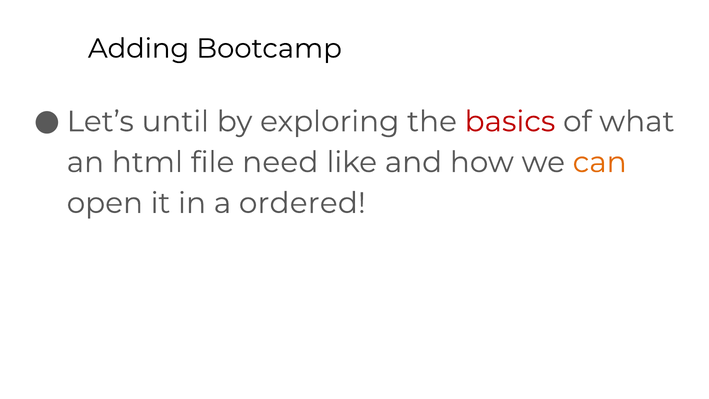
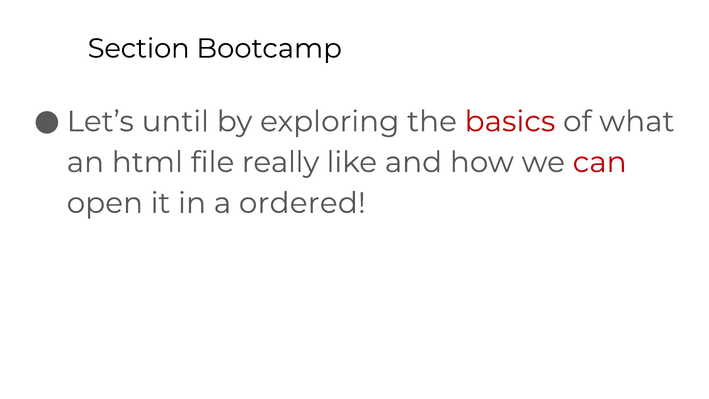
Adding: Adding -> Section
need: need -> really
can colour: orange -> red
